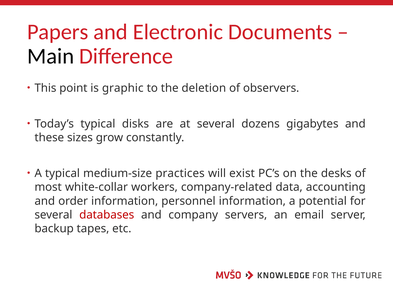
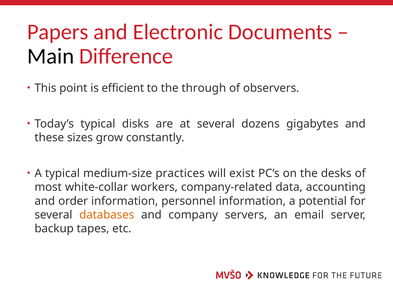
graphic: graphic -> efficient
deletion: deletion -> through
databases colour: red -> orange
